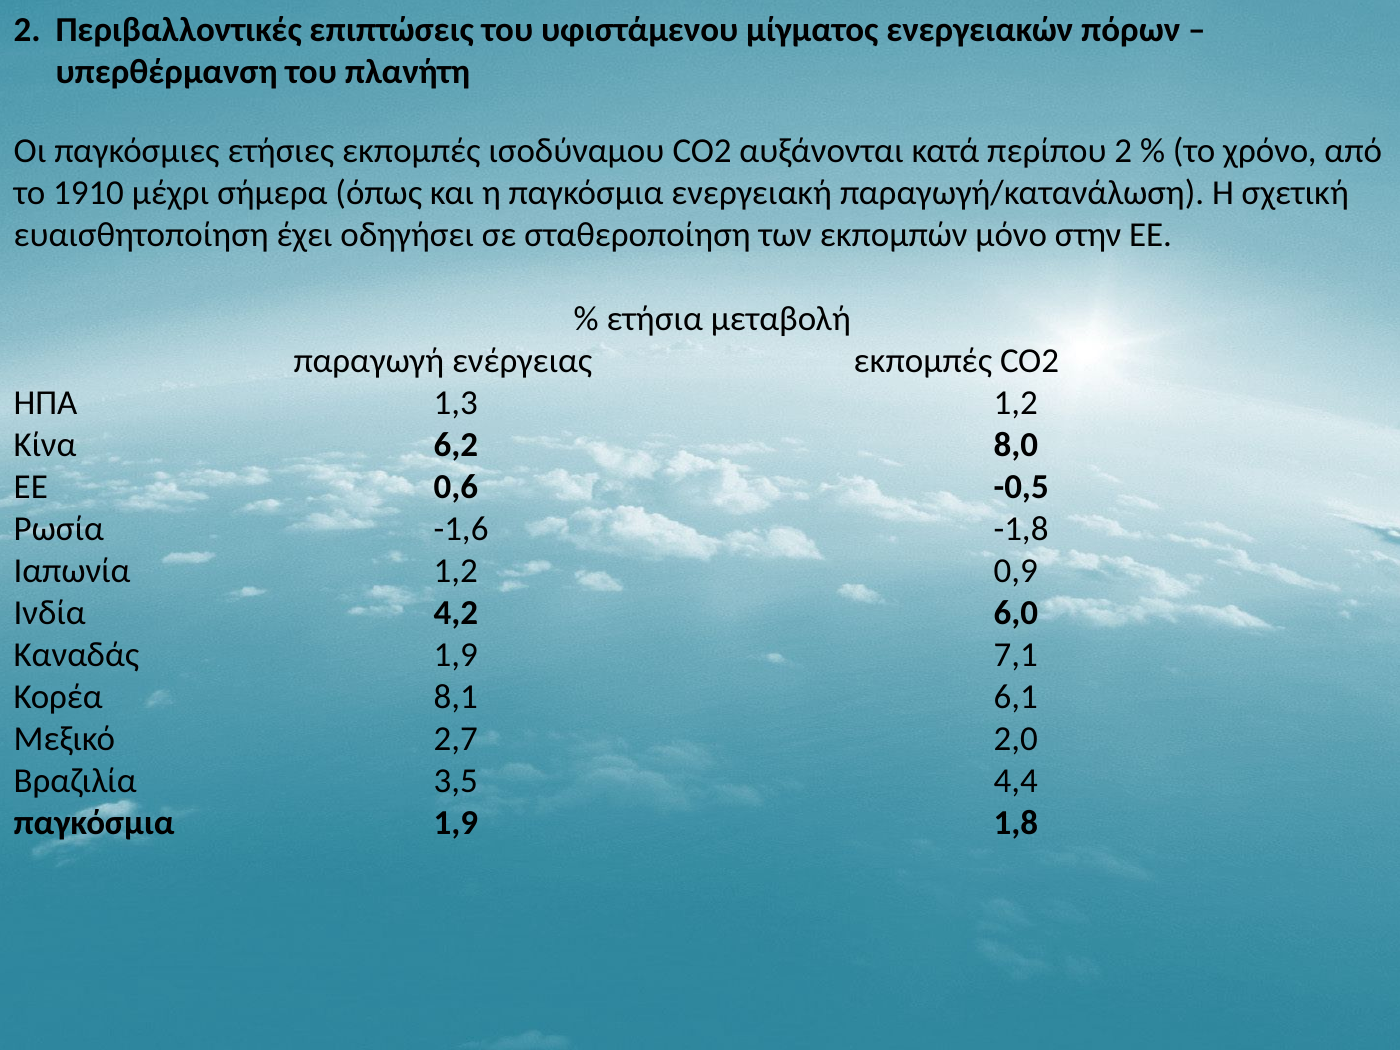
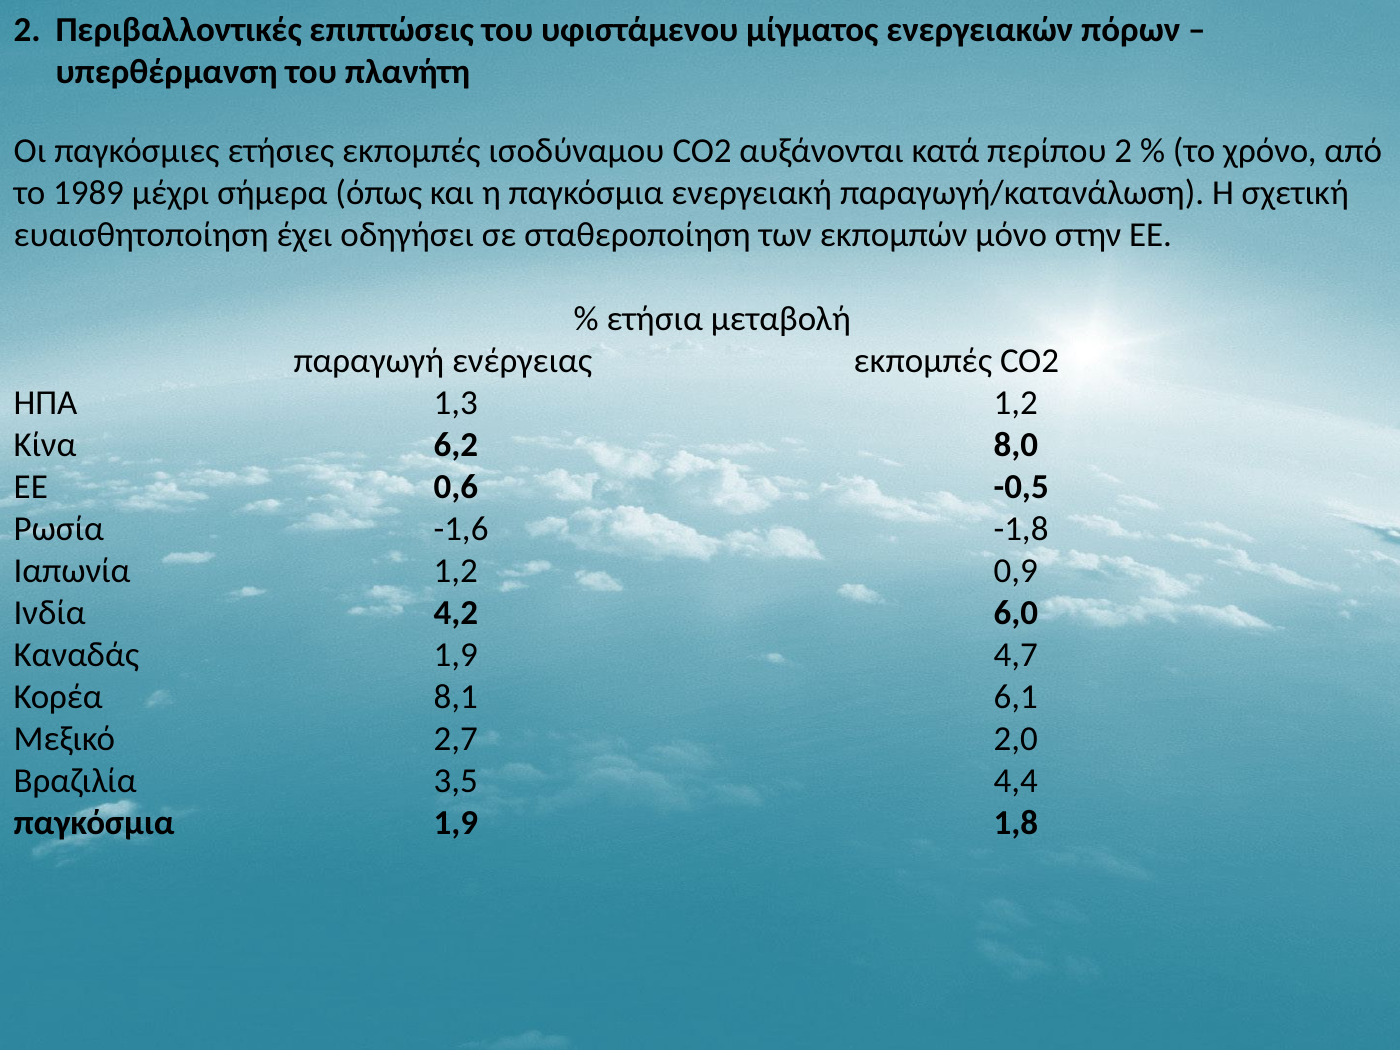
1910: 1910 -> 1989
7,1: 7,1 -> 4,7
